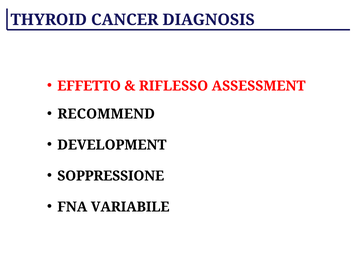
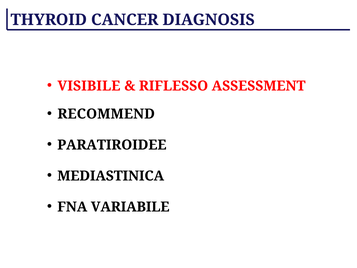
EFFETTO: EFFETTO -> VISIBILE
DEVELOPMENT: DEVELOPMENT -> PARATIROIDEE
SOPPRESSIONE: SOPPRESSIONE -> MEDIASTINICA
